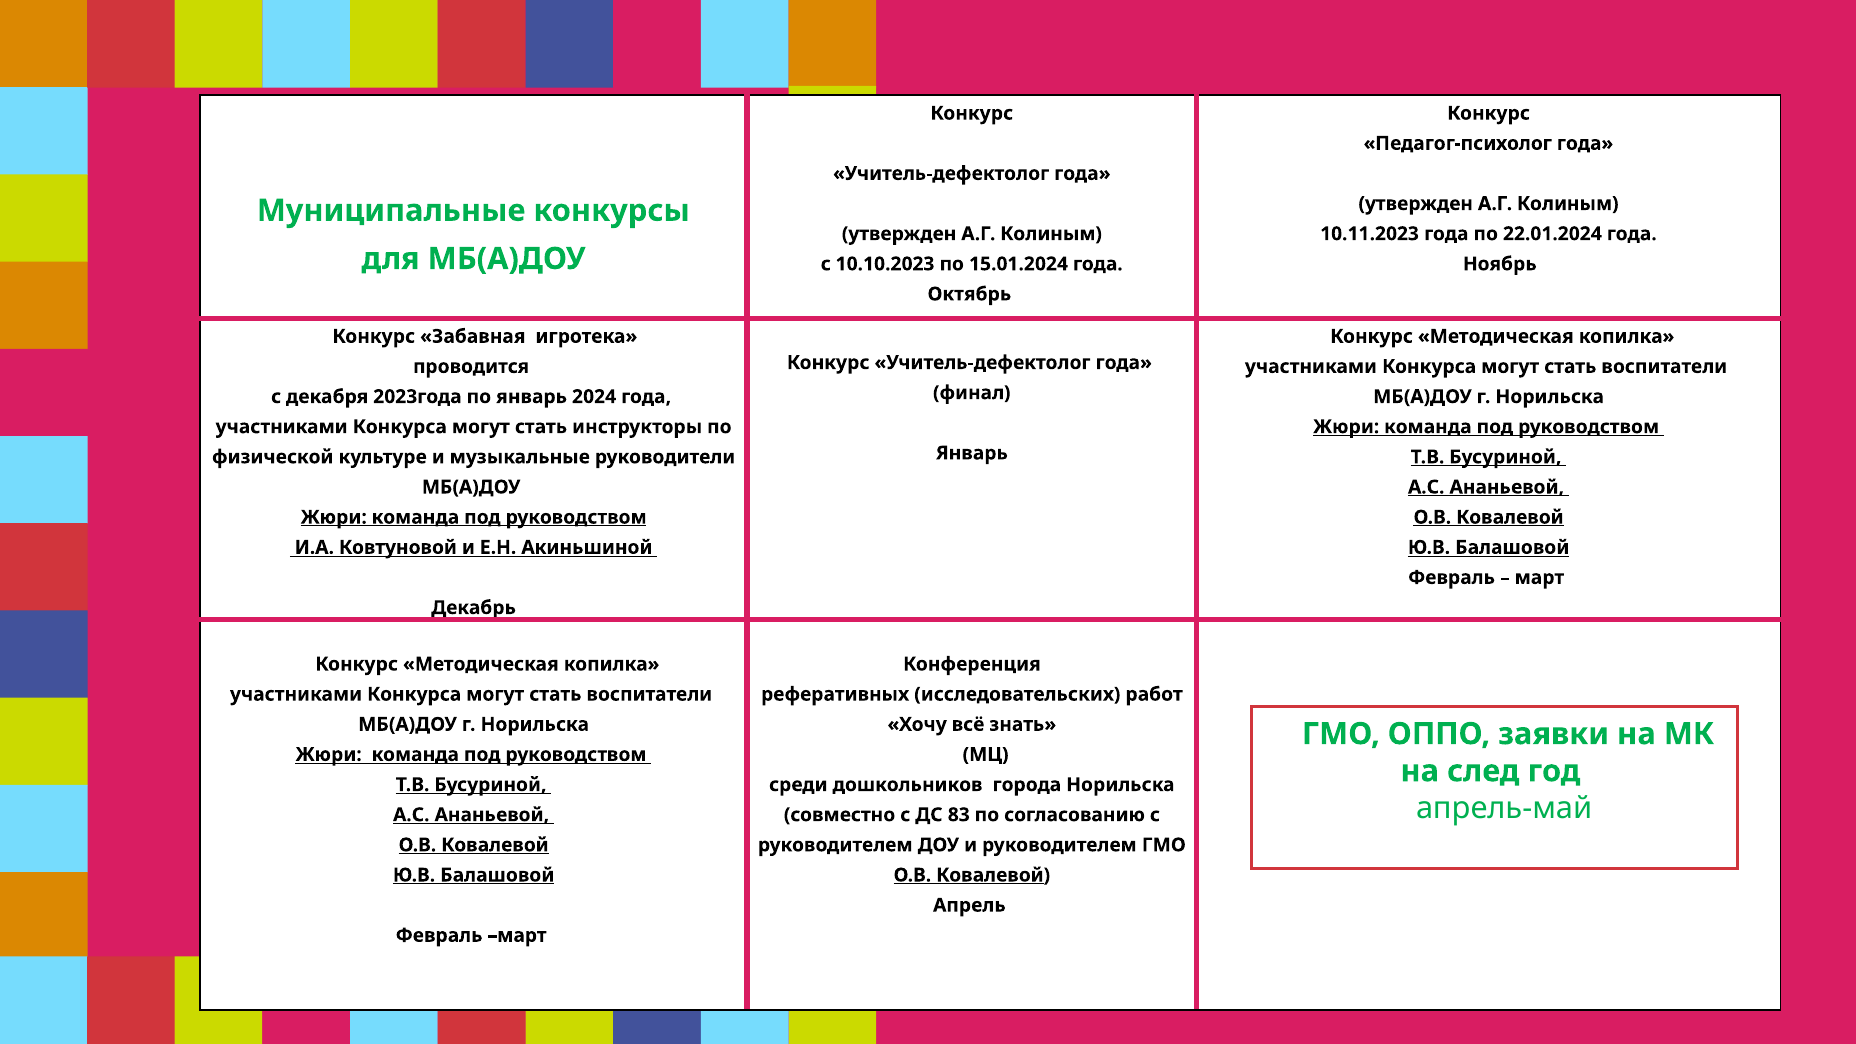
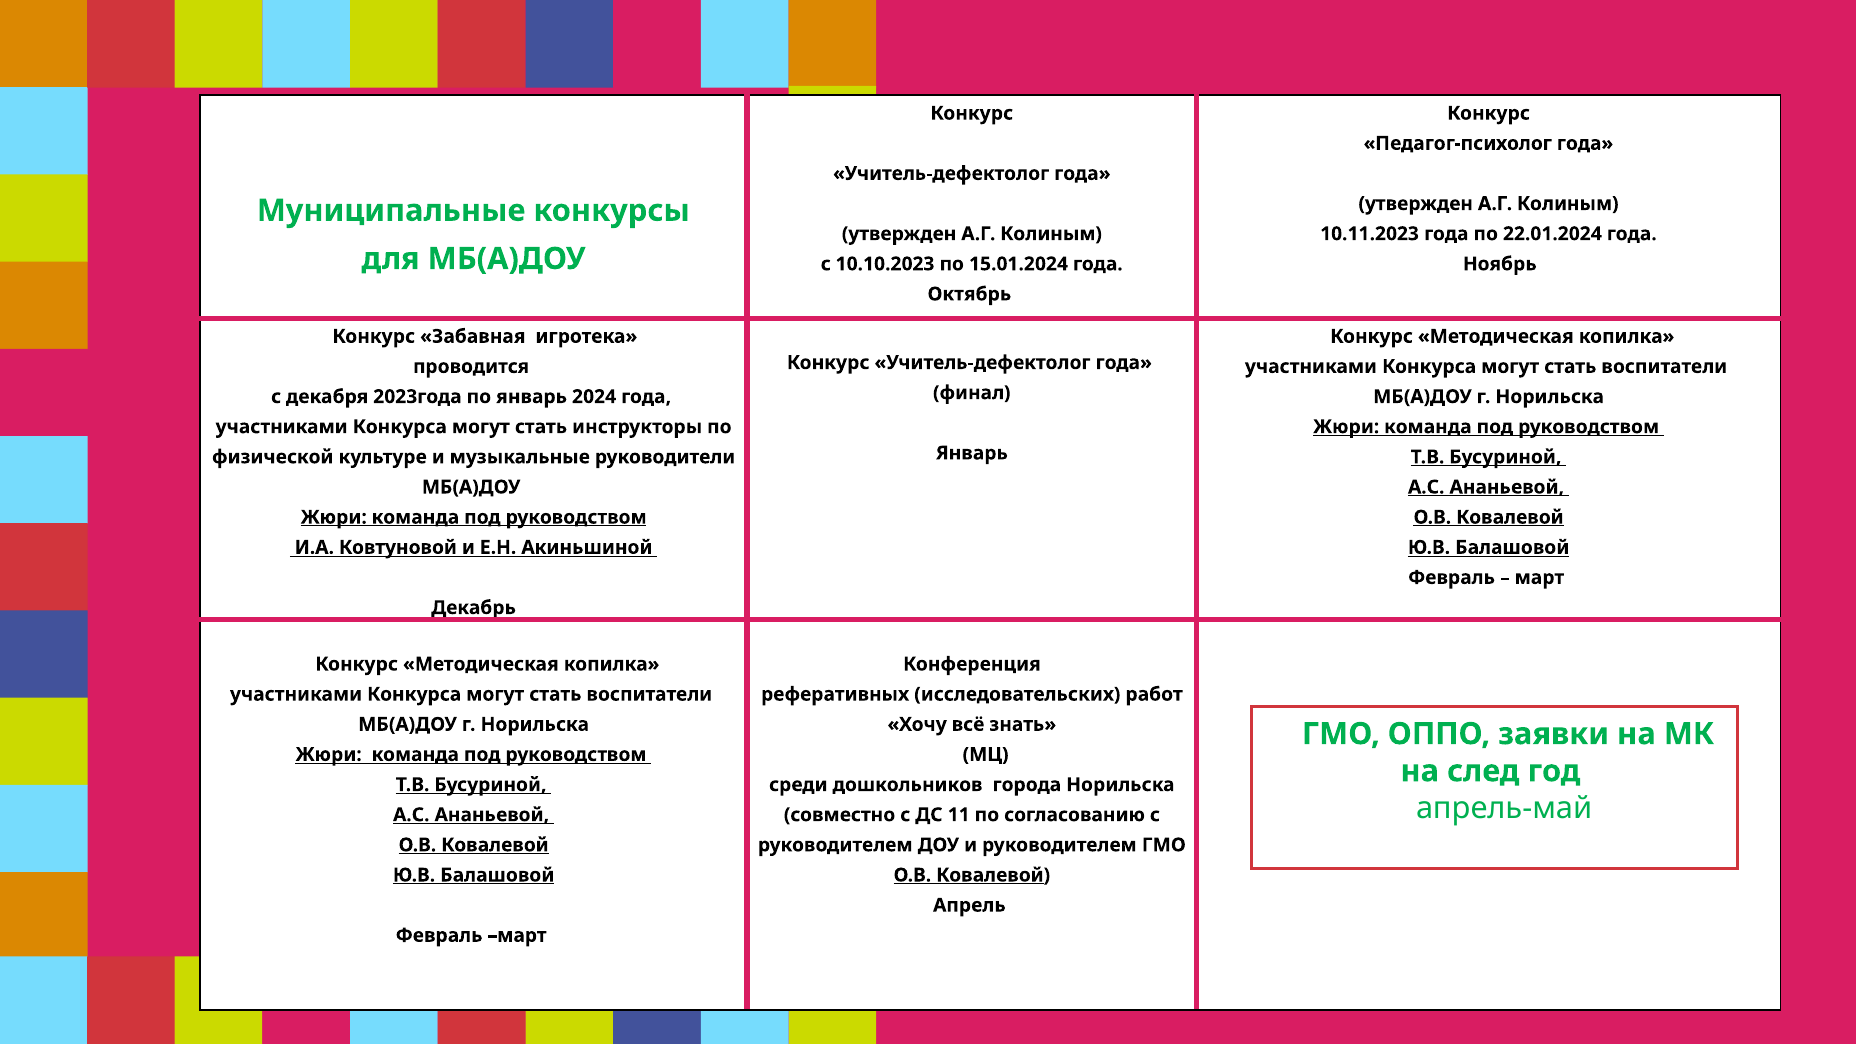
83: 83 -> 11
